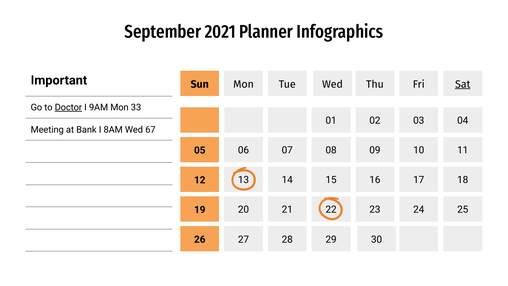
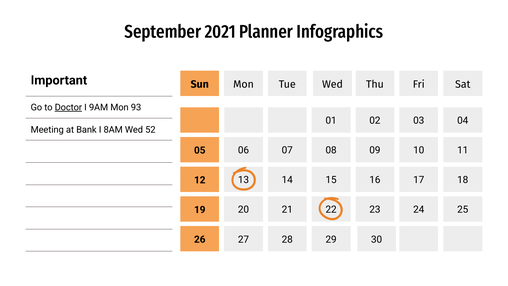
Sat underline: present -> none
33: 33 -> 93
67: 67 -> 52
